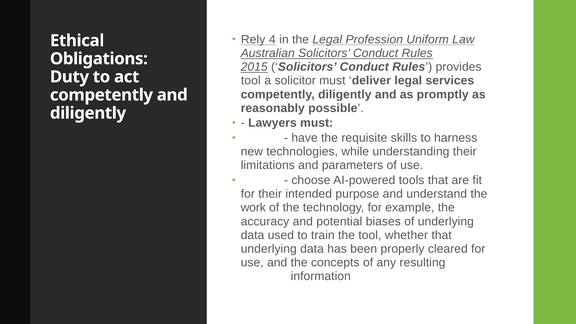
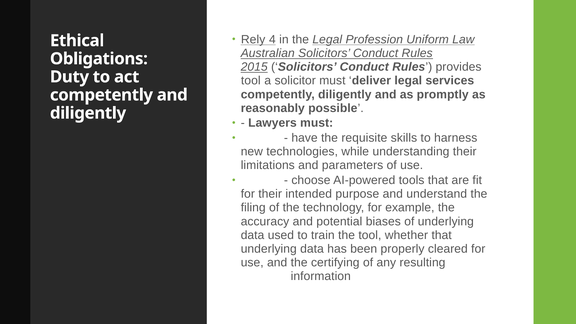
work: work -> filing
concepts: concepts -> certifying
